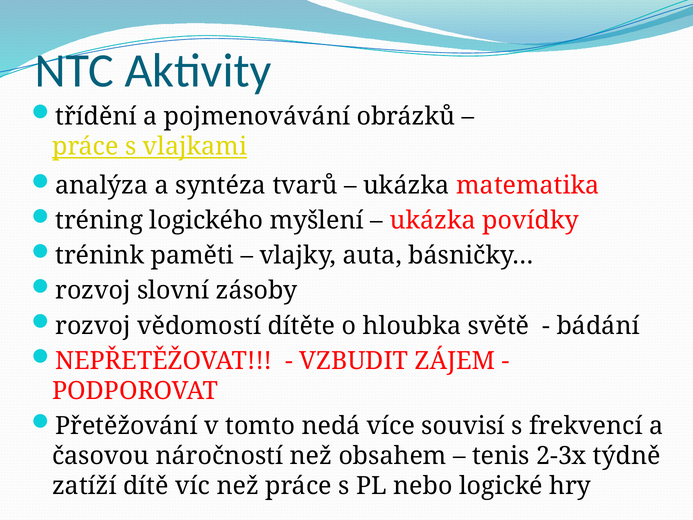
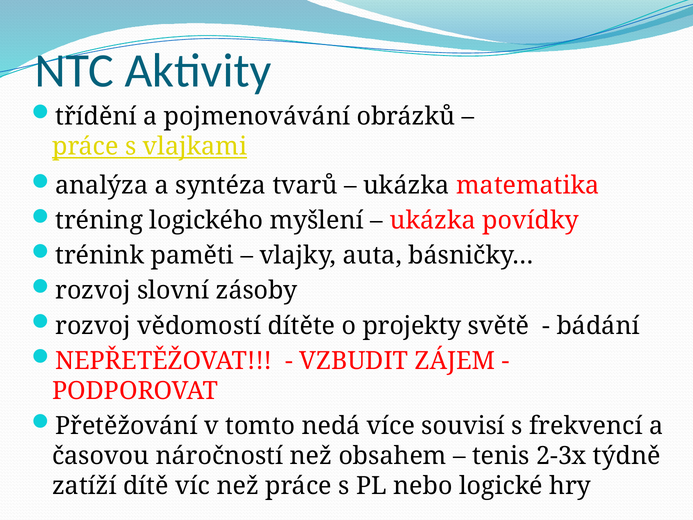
hloubka: hloubka -> projekty
